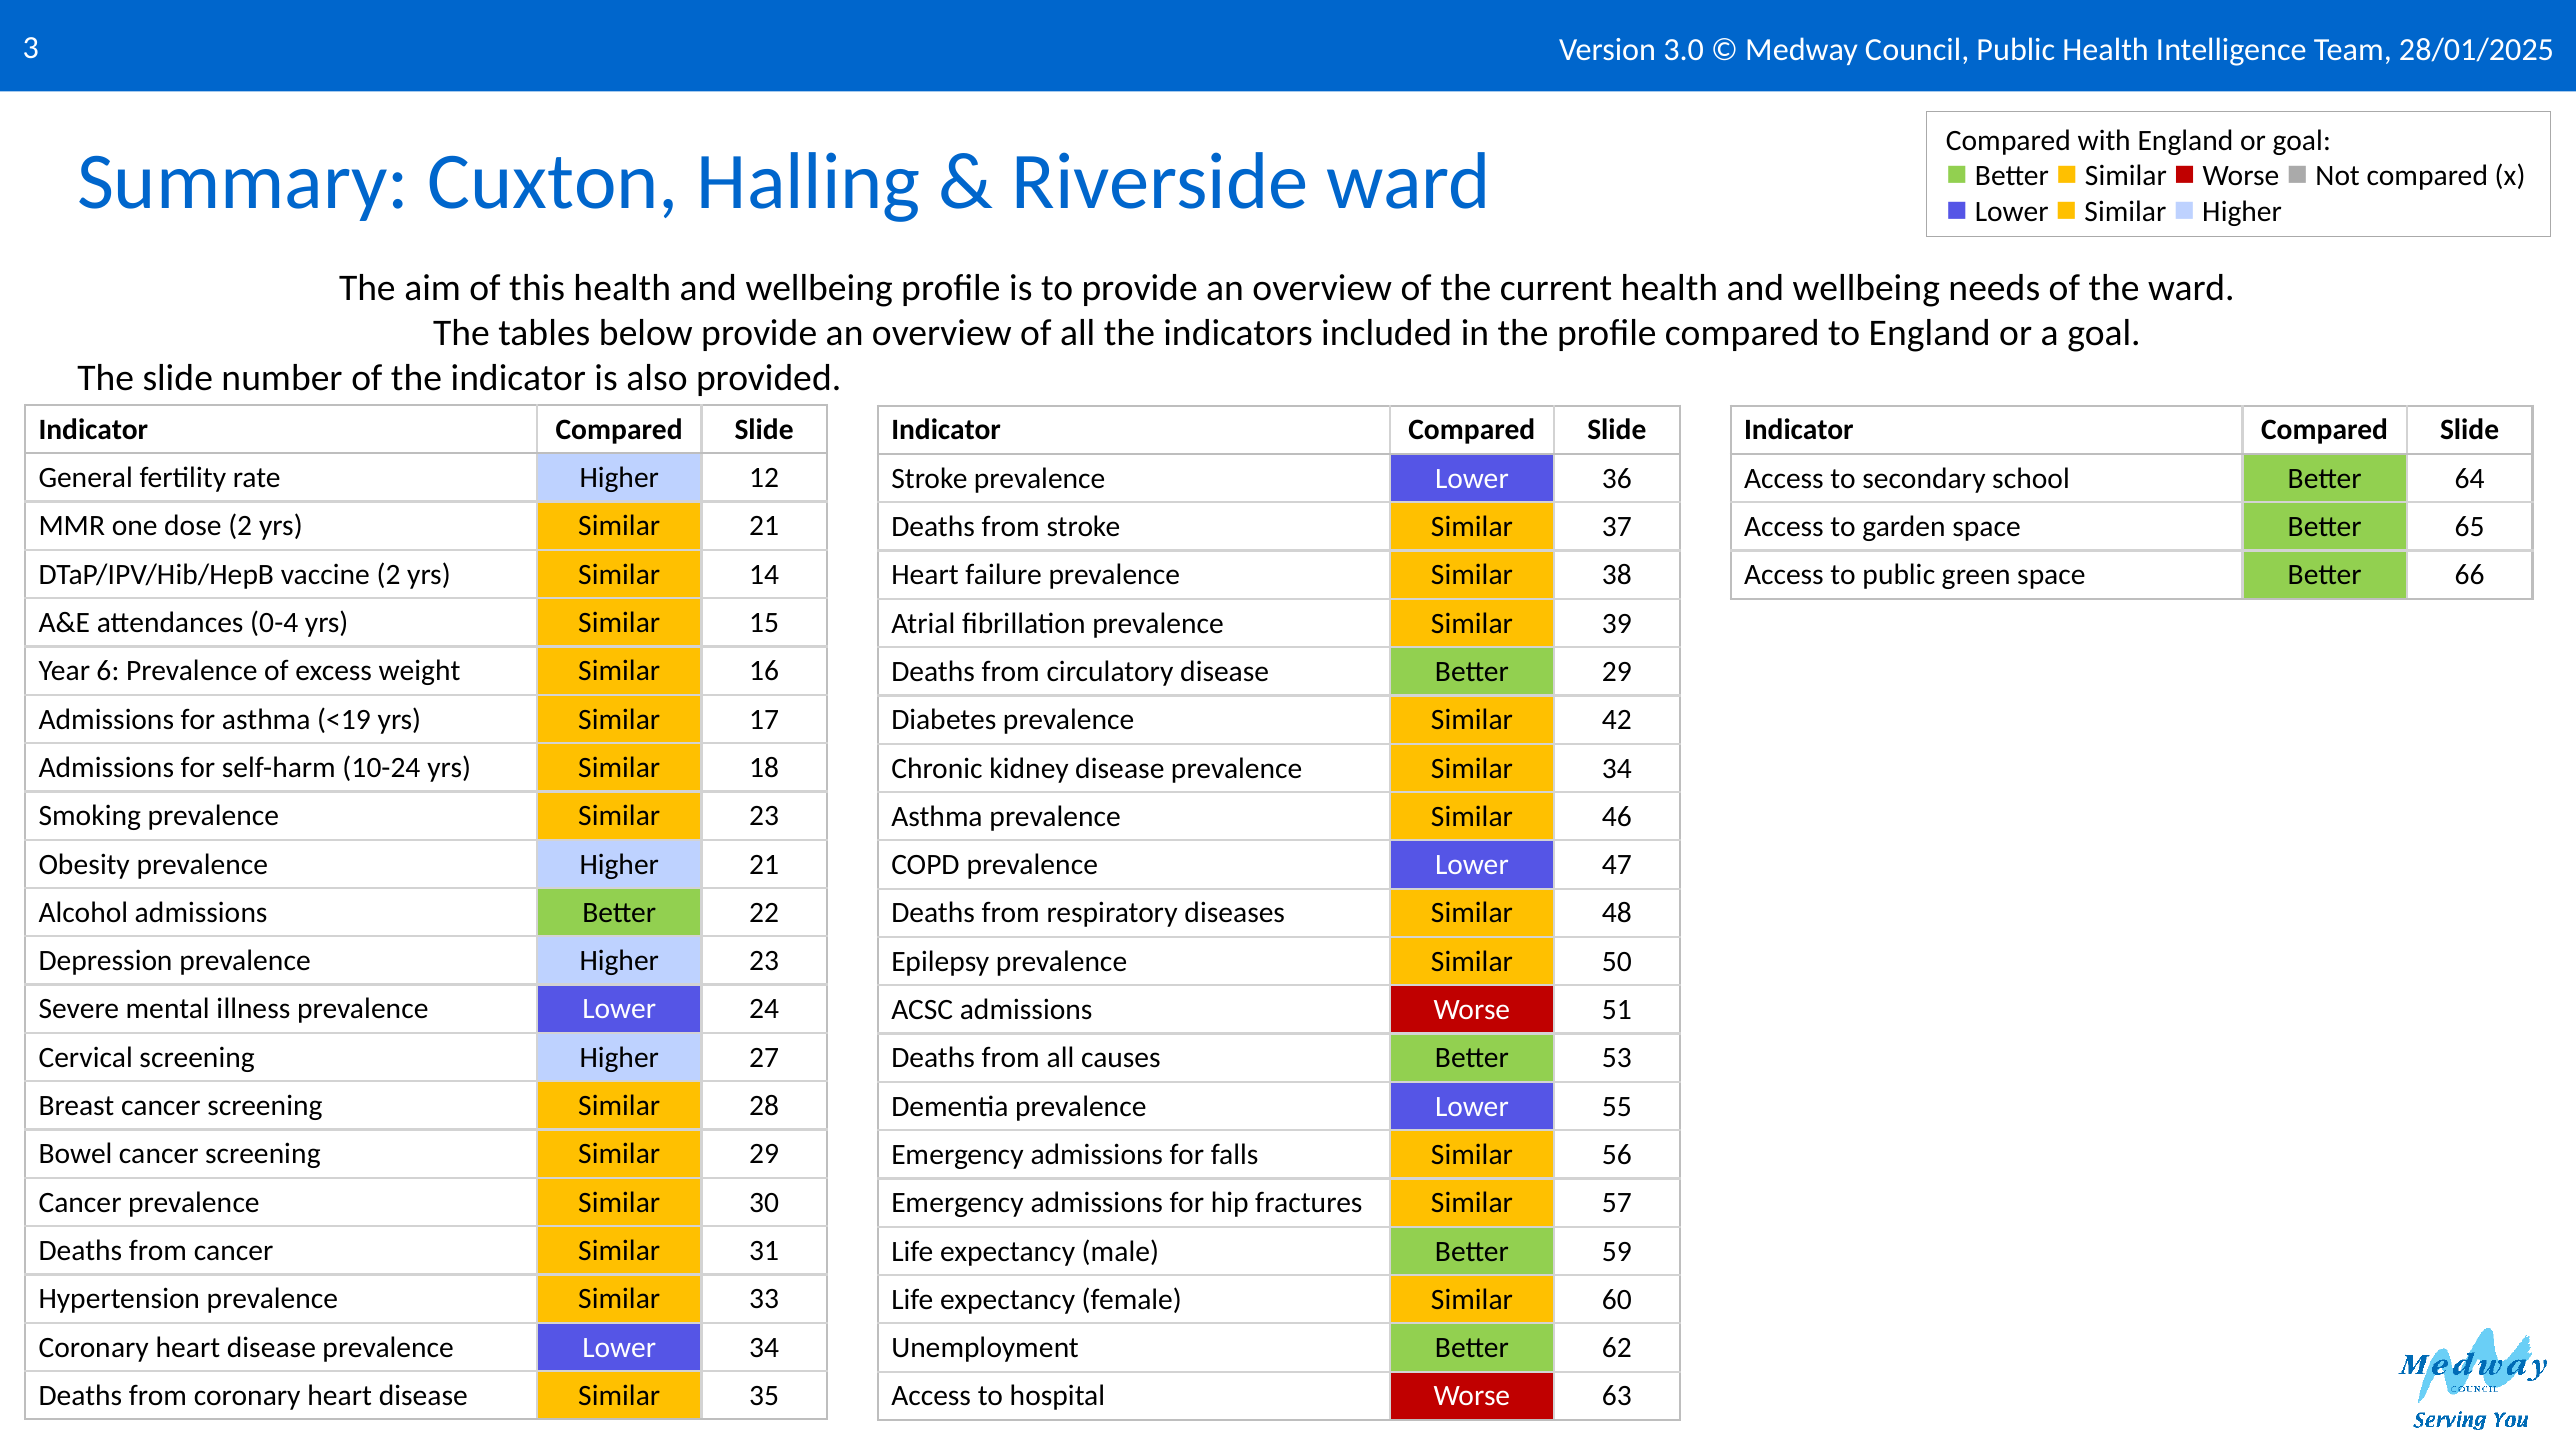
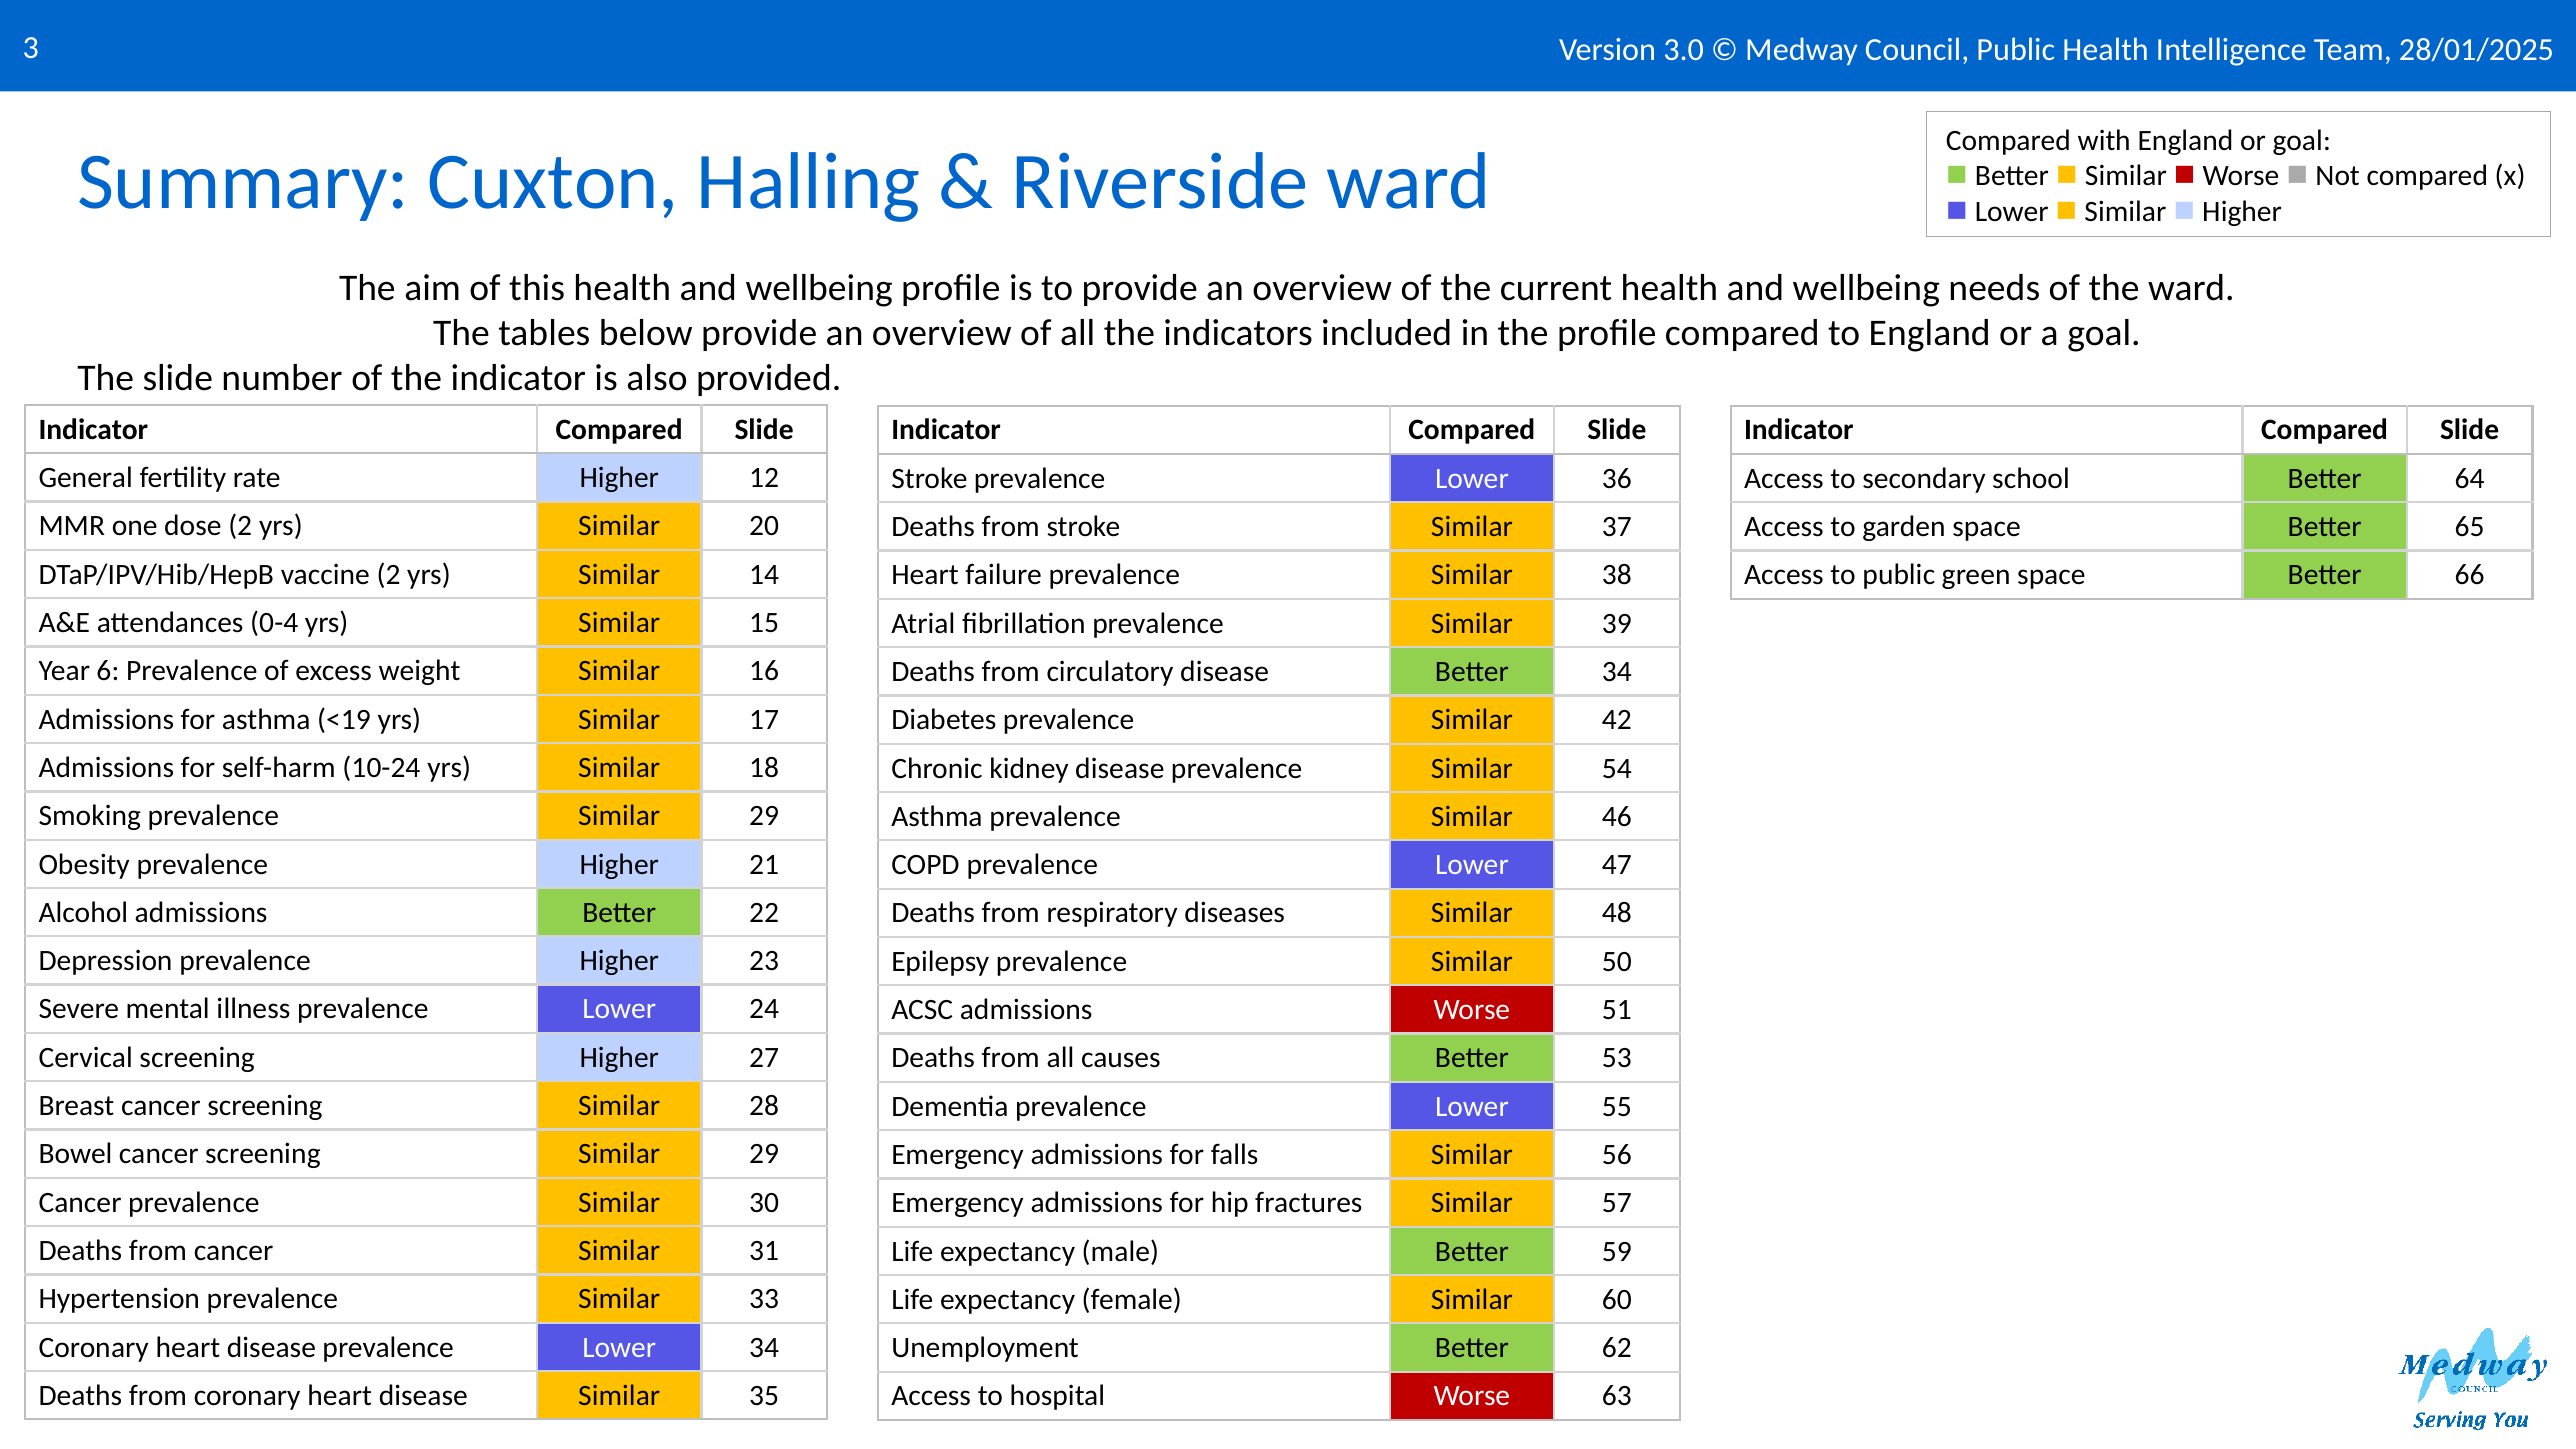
Similar 21: 21 -> 20
Better 29: 29 -> 34
Similar 34: 34 -> 54
prevalence Similar 23: 23 -> 29
